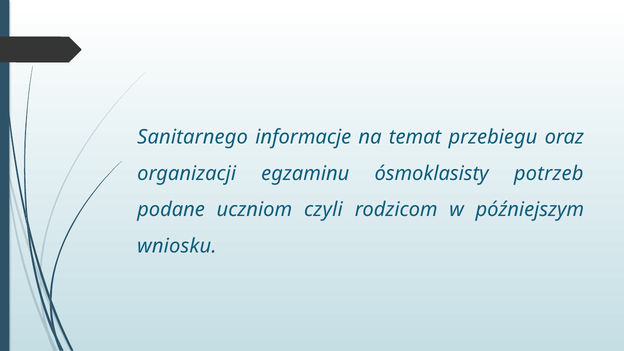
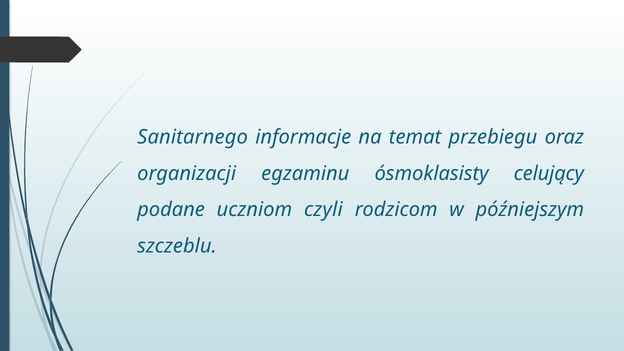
potrzeb: potrzeb -> celujący
wniosku: wniosku -> szczeblu
